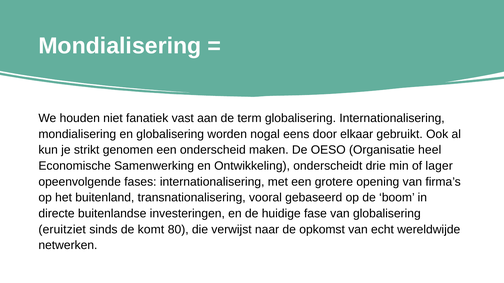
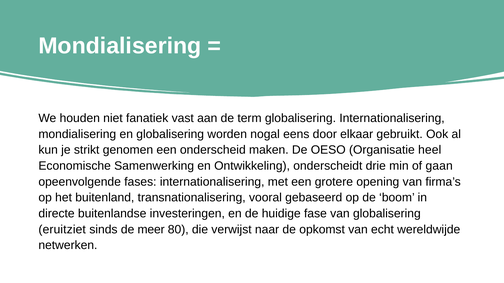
lager: lager -> gaan
komt: komt -> meer
